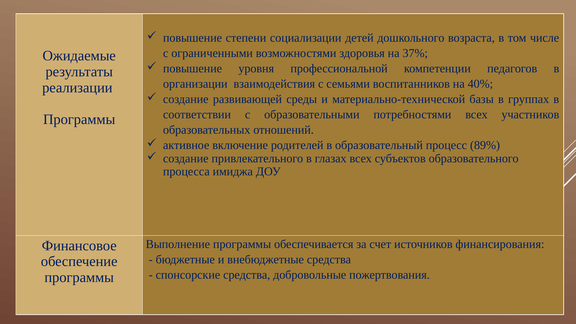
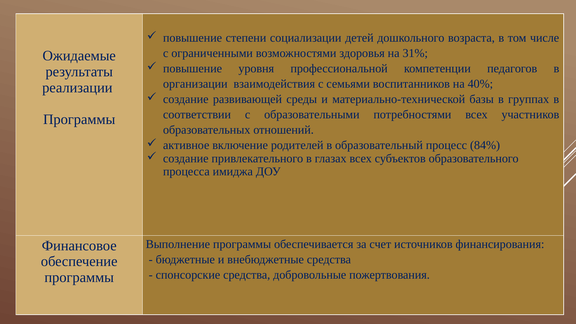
37%: 37% -> 31%
89%: 89% -> 84%
